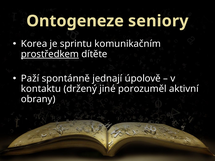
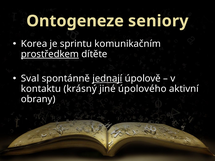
Paží: Paží -> Sval
jednají underline: none -> present
držený: držený -> krásný
porozuměl: porozuměl -> úpolového
